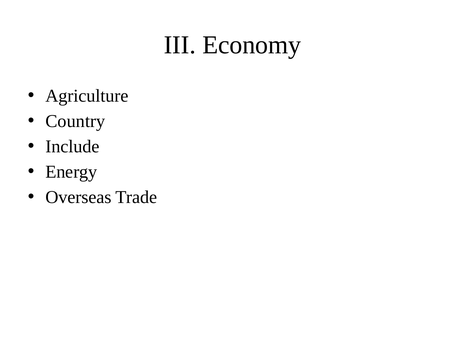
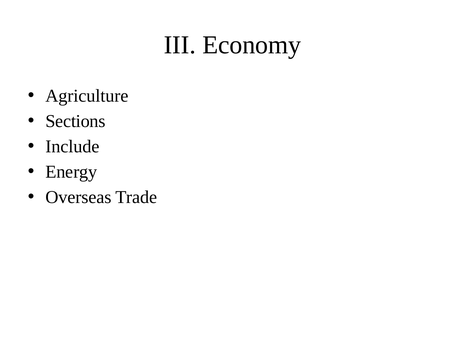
Country: Country -> Sections
